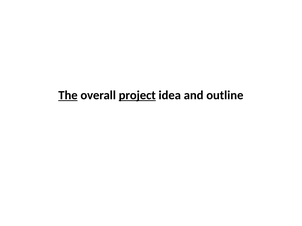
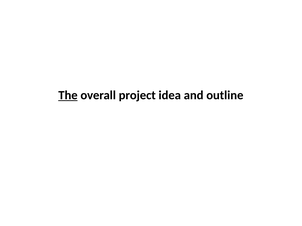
project underline: present -> none
